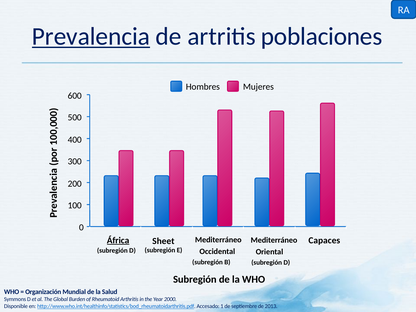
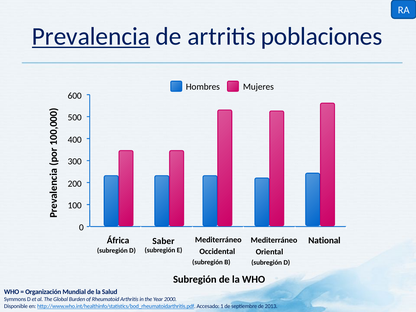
África underline: present -> none
Capaces: Capaces -> National
Sheet: Sheet -> Saber
